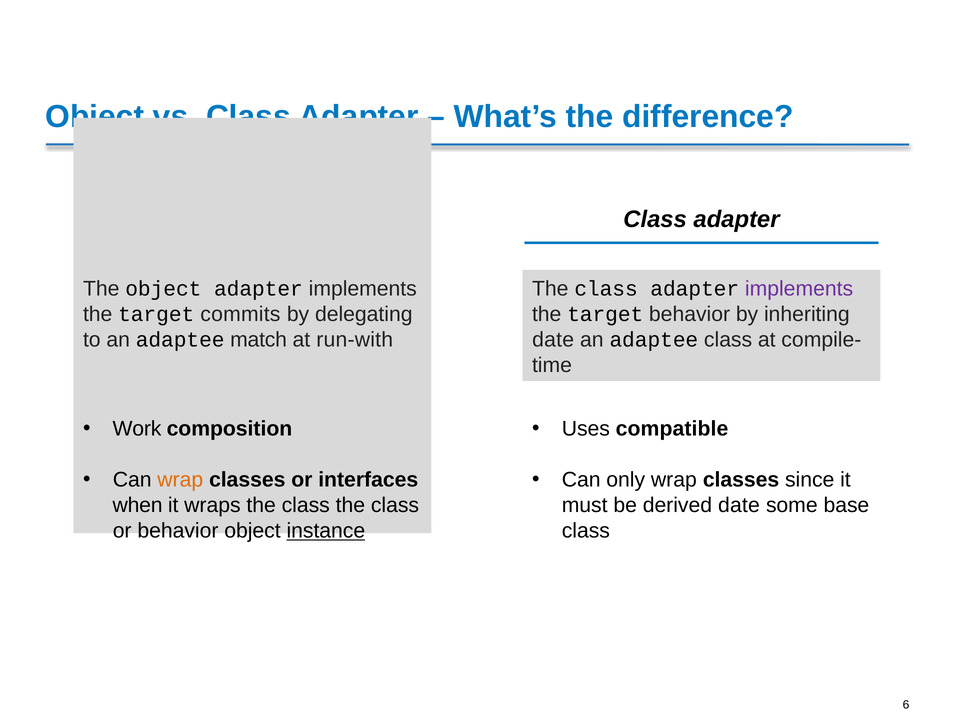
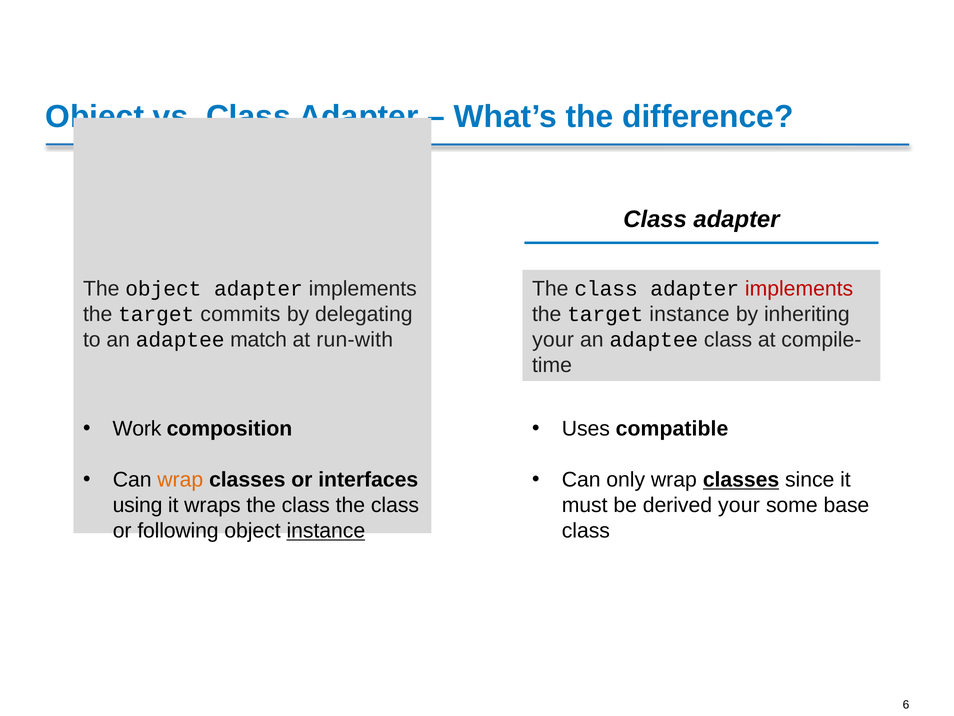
implements at (799, 289) colour: purple -> red
target behavior: behavior -> instance
date at (553, 339): date -> your
classes at (741, 480) underline: none -> present
when: when -> using
derived date: date -> your
or behavior: behavior -> following
